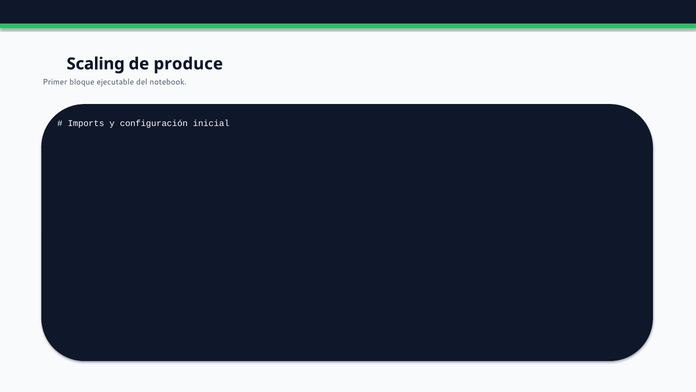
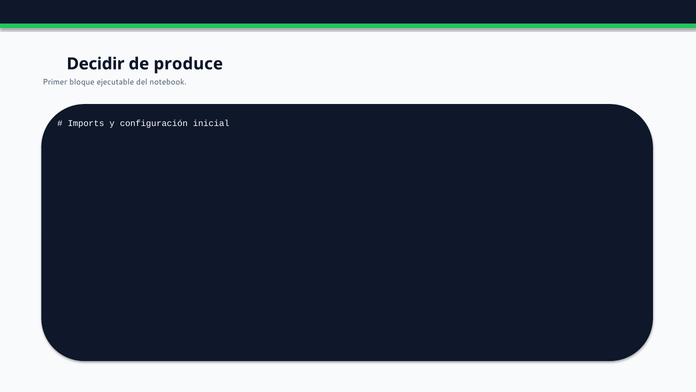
Scaling: Scaling -> Decidir
